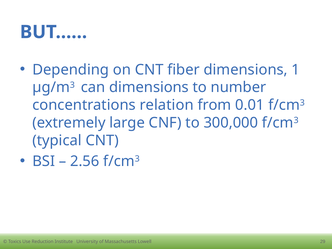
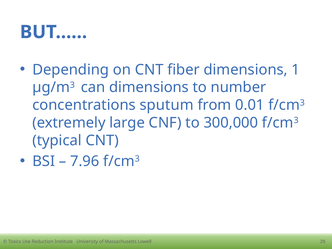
relation: relation -> sputum
2.56: 2.56 -> 7.96
